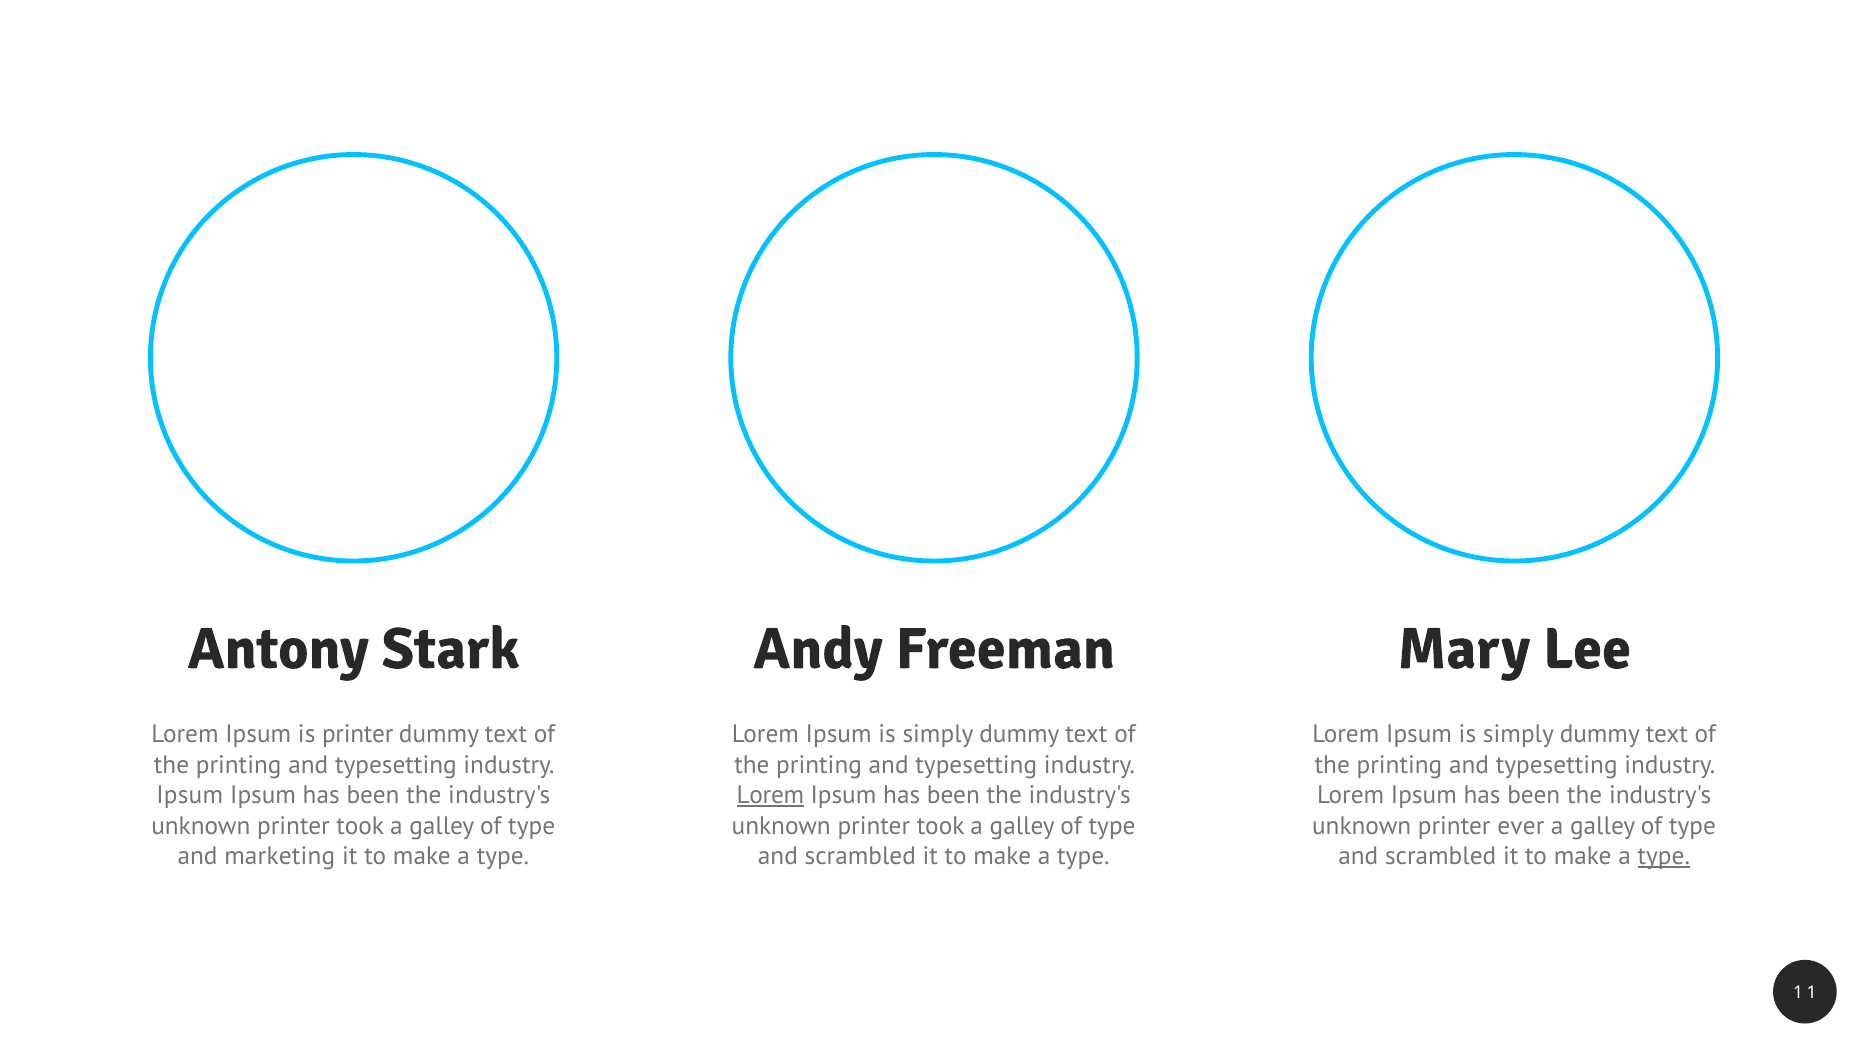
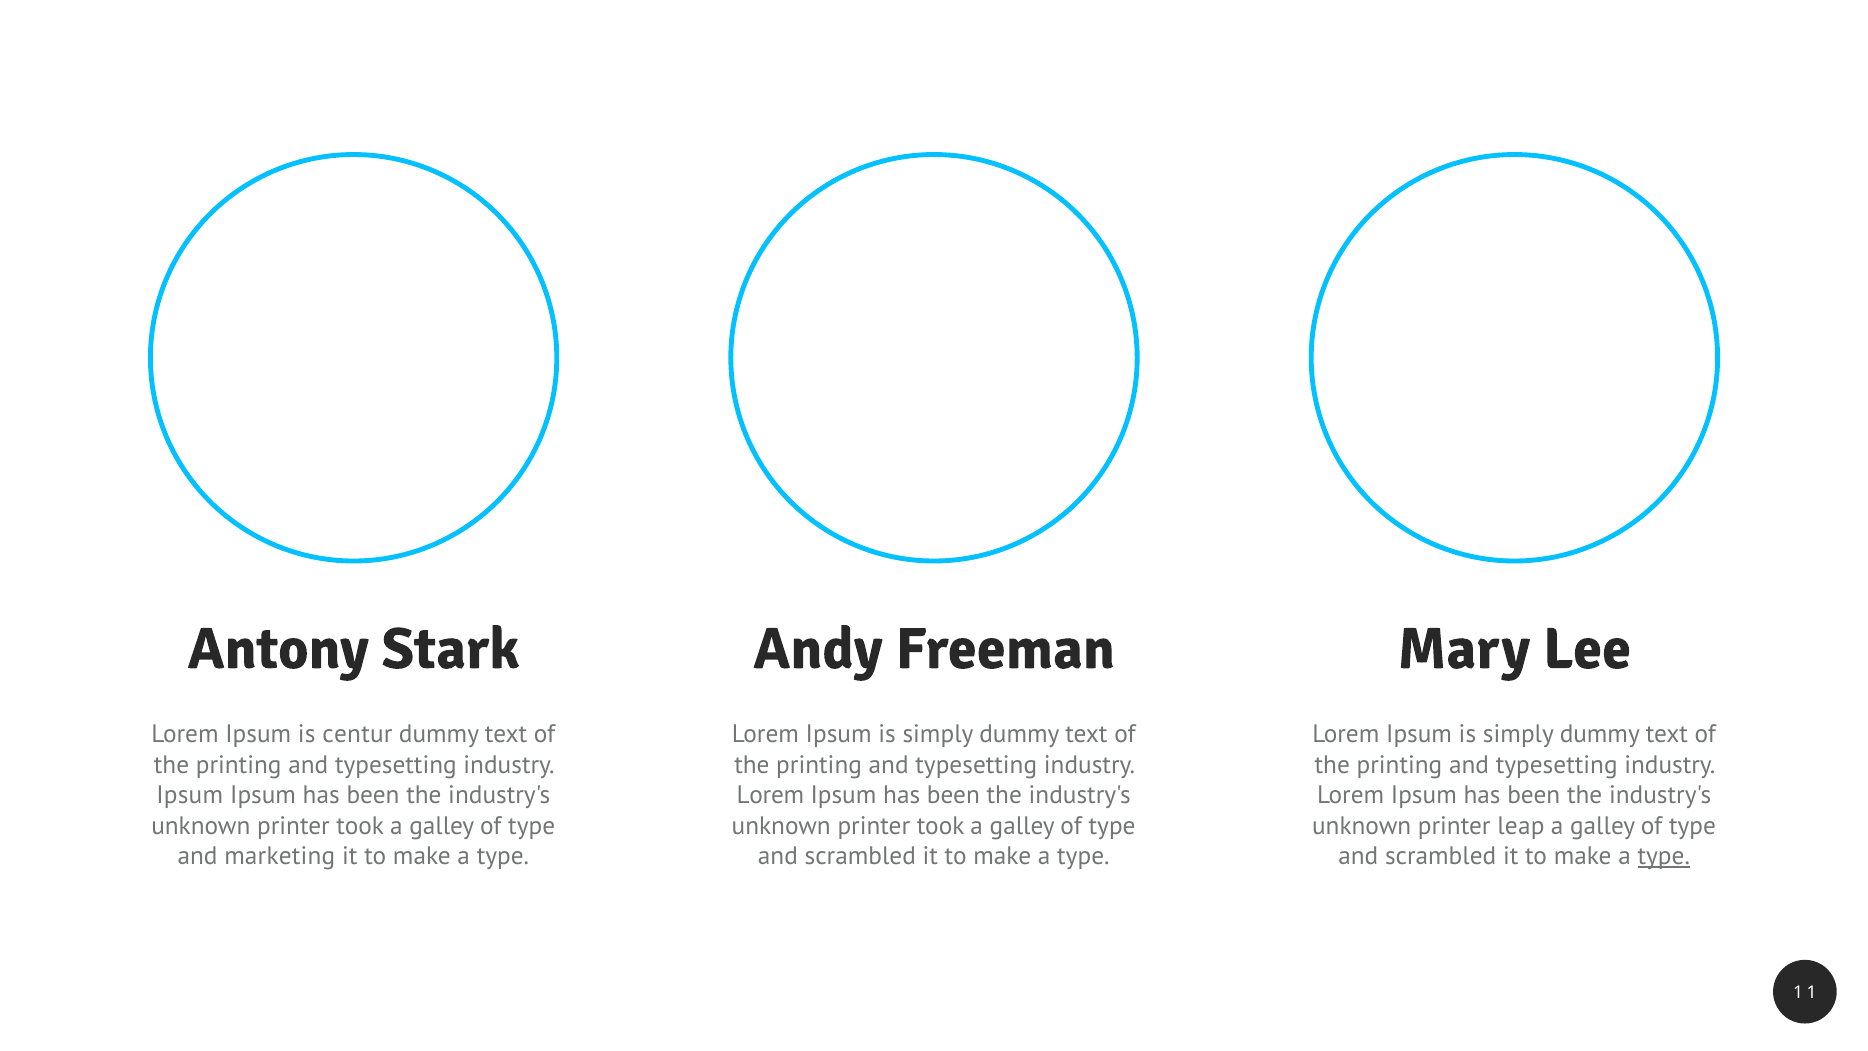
is printer: printer -> centur
Lorem at (770, 795) underline: present -> none
ever: ever -> leap
